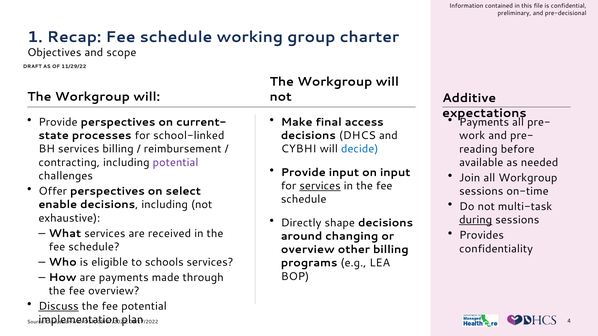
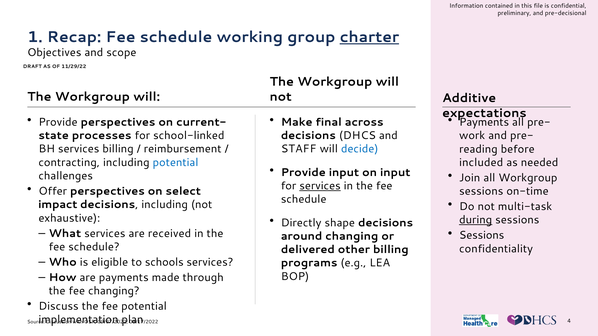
charter underline: none -> present
access: access -> across
CYBHI: CYBHI -> STAFF
potential at (176, 163) colour: purple -> blue
available: available -> included
enable: enable -> impact
Provides at (482, 235): Provides -> Sessions
overview at (308, 250): overview -> delivered
fee overview: overview -> changing
Discuss underline: present -> none
